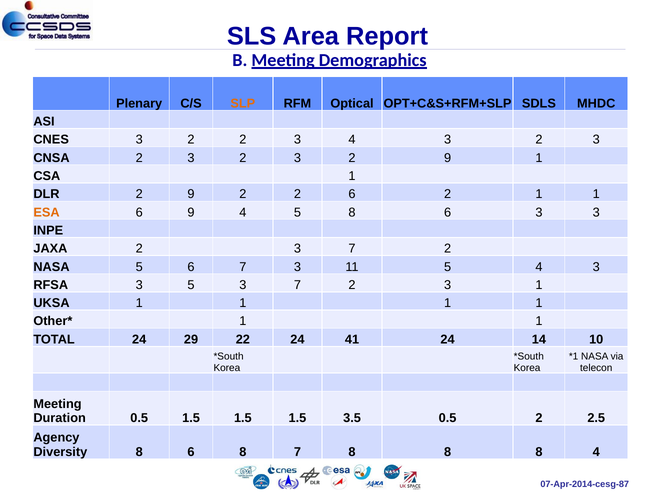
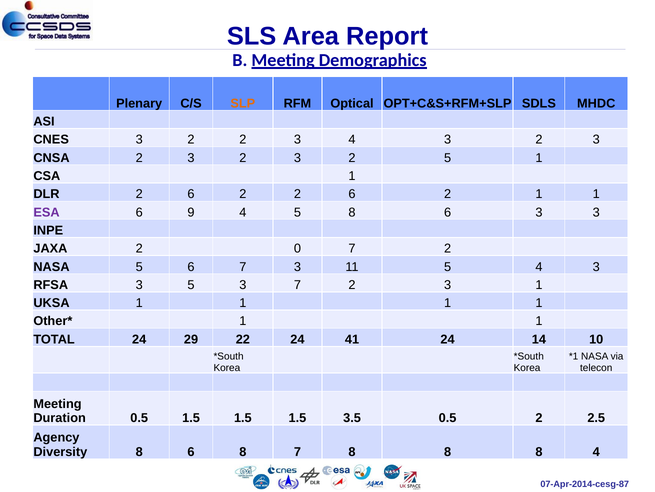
3 2 9: 9 -> 5
DLR 2 9: 9 -> 6
ESA colour: orange -> purple
JAXA 2 3: 3 -> 0
